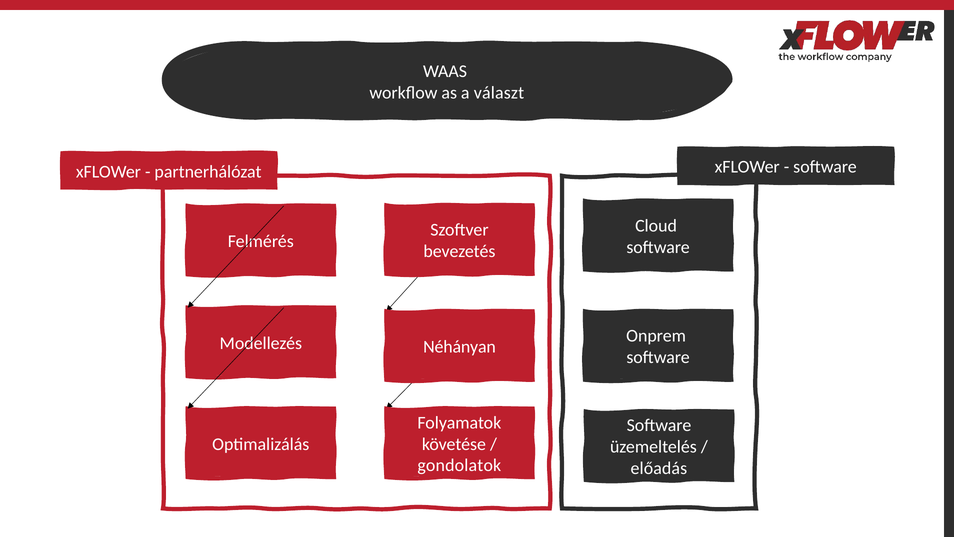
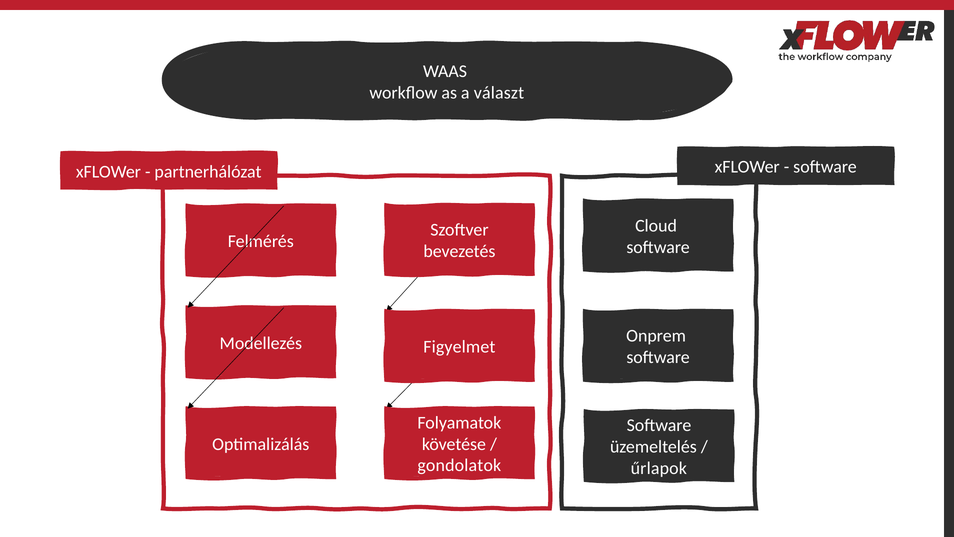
Néhányan: Néhányan -> Figyelmet
előadás: előadás -> űrlapok
